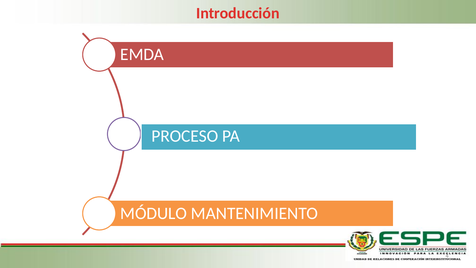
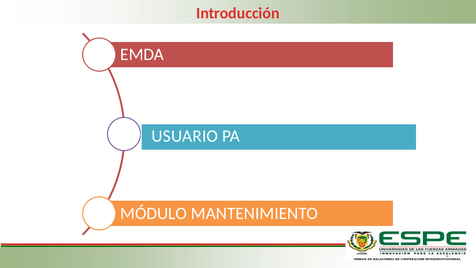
PROCESO: PROCESO -> USUARIO
